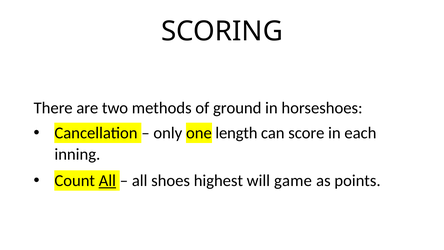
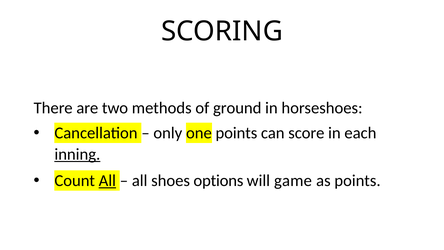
one length: length -> points
inning underline: none -> present
highest: highest -> options
